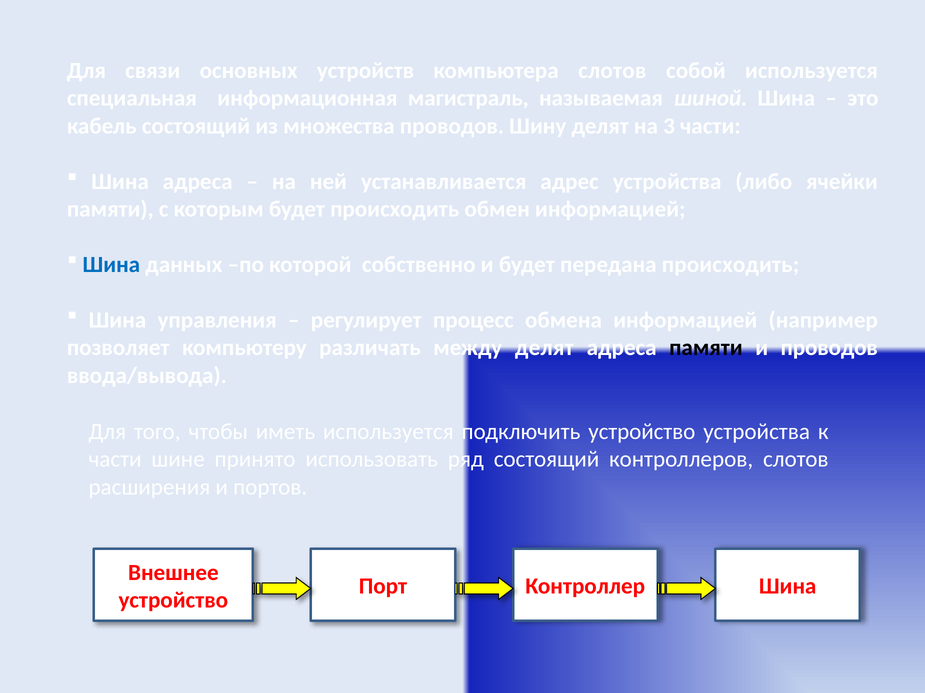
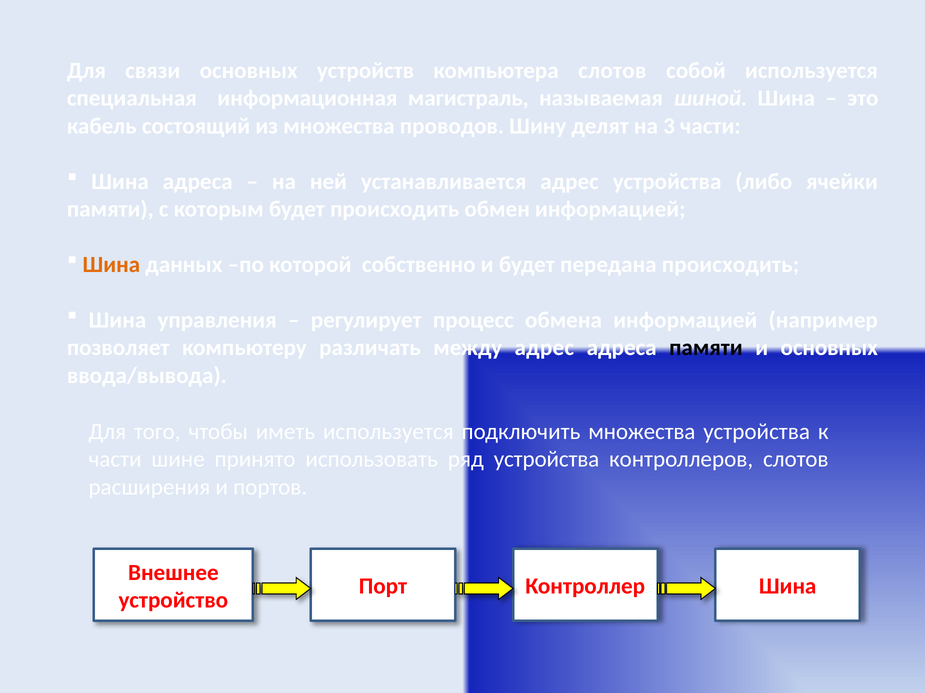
Шина at (111, 265) colour: blue -> orange
между делят: делят -> адрес
и проводов: проводов -> основных
подключить устройство: устройство -> множества
ряд состоящий: состоящий -> устройства
